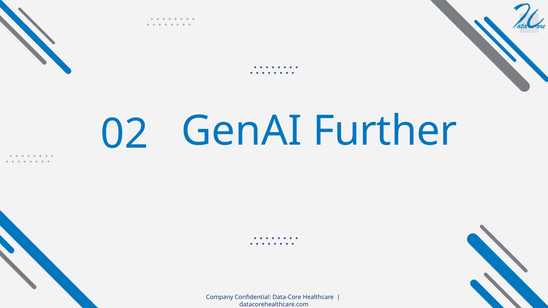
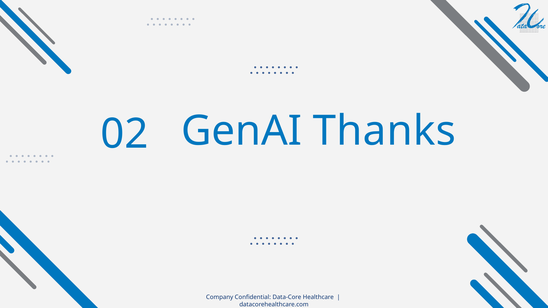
Further: Further -> Thanks
